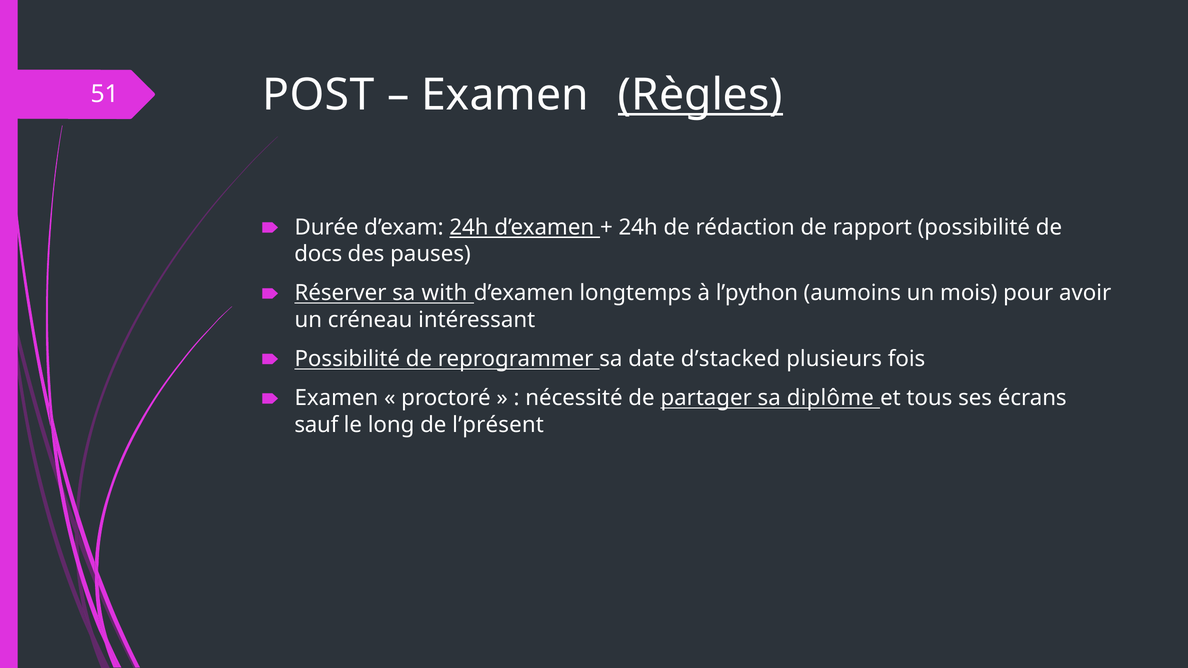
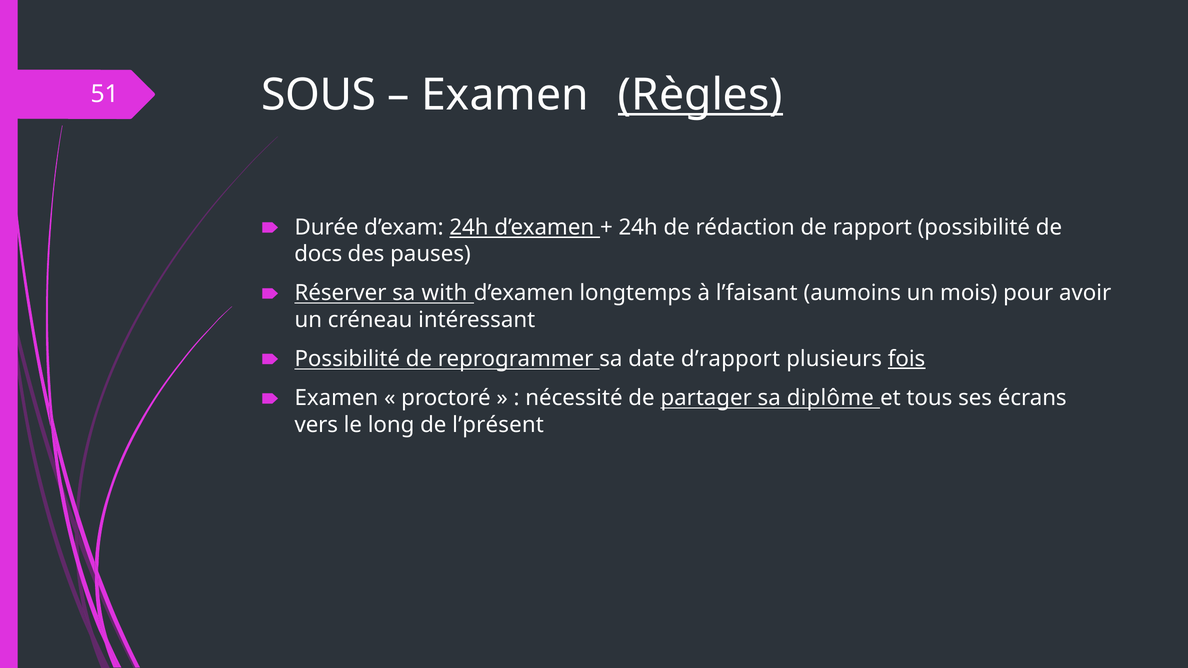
POST: POST -> SOUS
l’python: l’python -> l’faisant
d’stacked: d’stacked -> d’rapport
fois underline: none -> present
sauf: sauf -> vers
